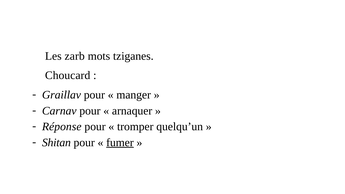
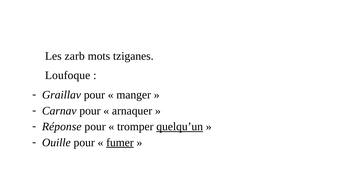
Choucard: Choucard -> Loufoque
quelqu’un underline: none -> present
Shitan: Shitan -> Ouille
